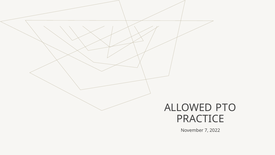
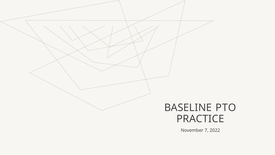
ALLOWED: ALLOWED -> BASELINE
